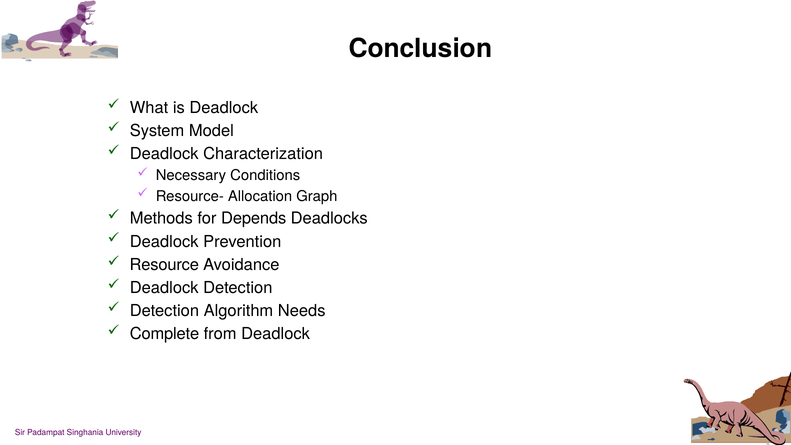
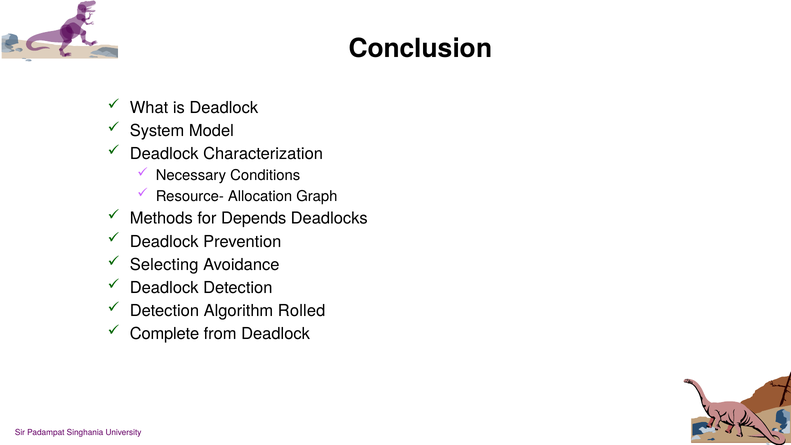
Resource: Resource -> Selecting
Needs: Needs -> Rolled
